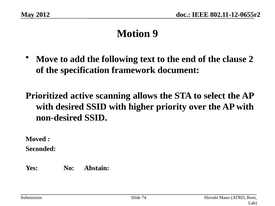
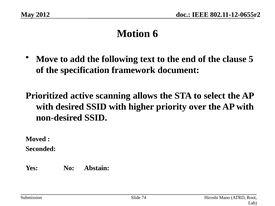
9: 9 -> 6
2: 2 -> 5
